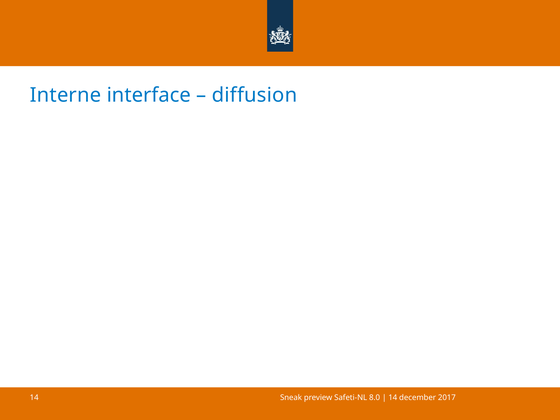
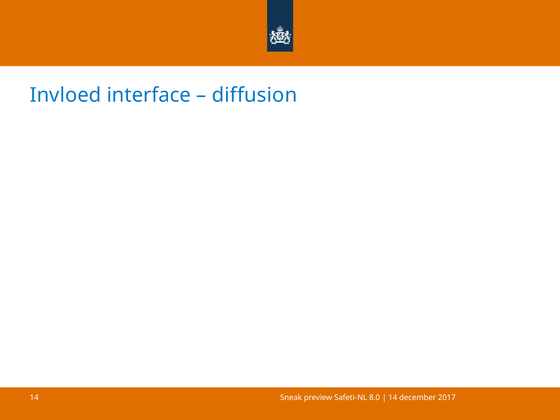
Interne: Interne -> Invloed
